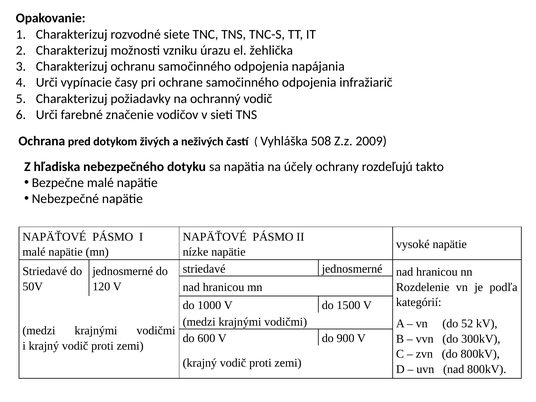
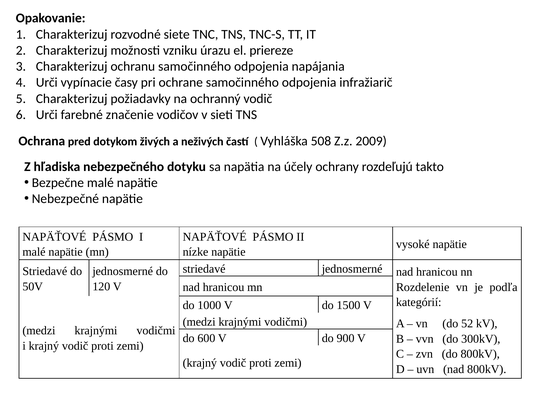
žehlička: žehlička -> priereze
